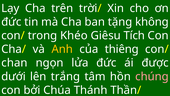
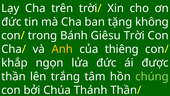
Khéo: Khéo -> Bánh
Tích: Tích -> Trời
chan: chan -> khắp
dưới: dưới -> thần
chúng colour: pink -> light green
